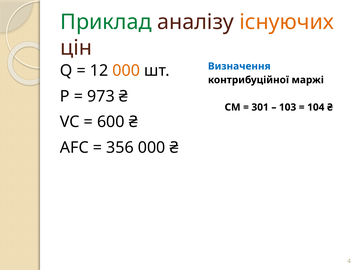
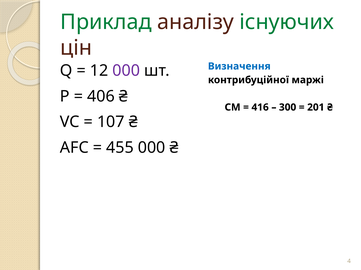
існуючих colour: orange -> green
000 at (126, 71) colour: orange -> purple
973: 973 -> 406
301: 301 -> 416
103: 103 -> 300
104: 104 -> 201
600: 600 -> 107
356: 356 -> 455
